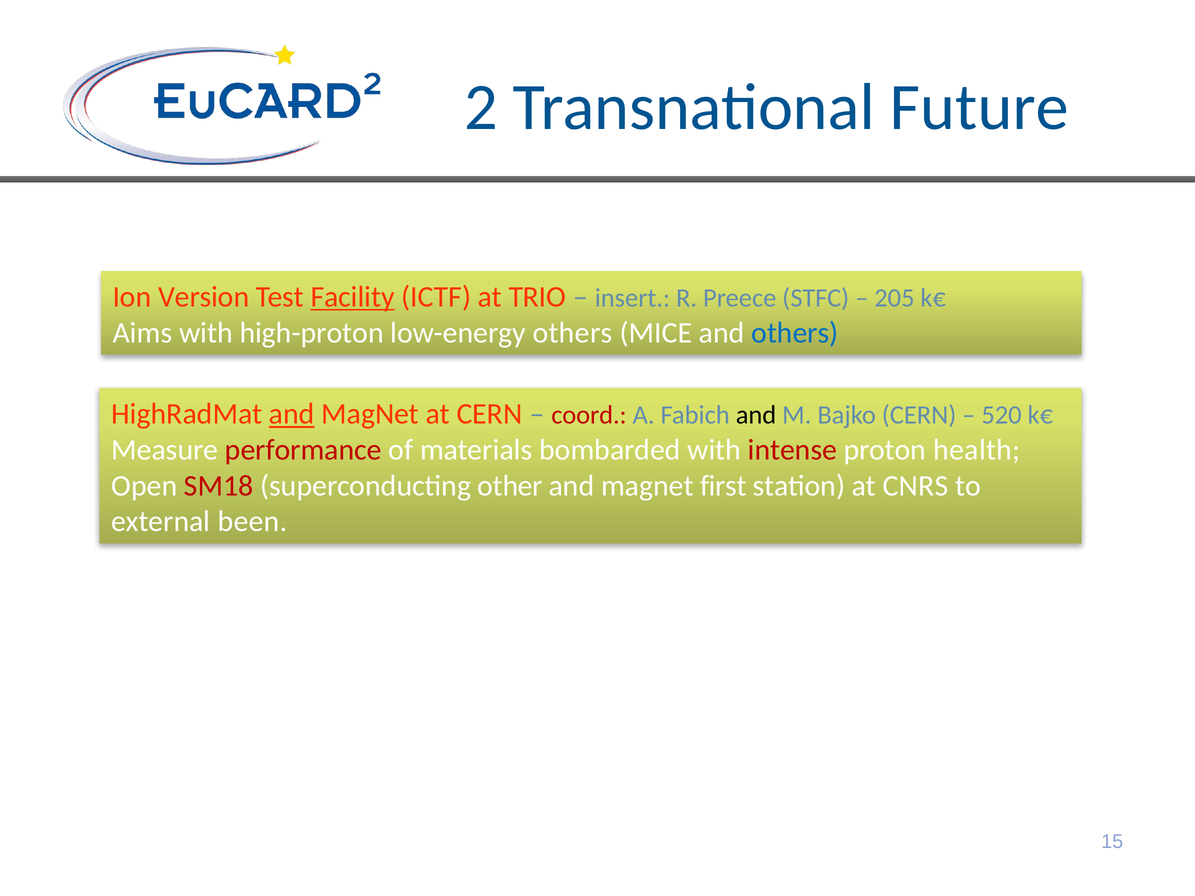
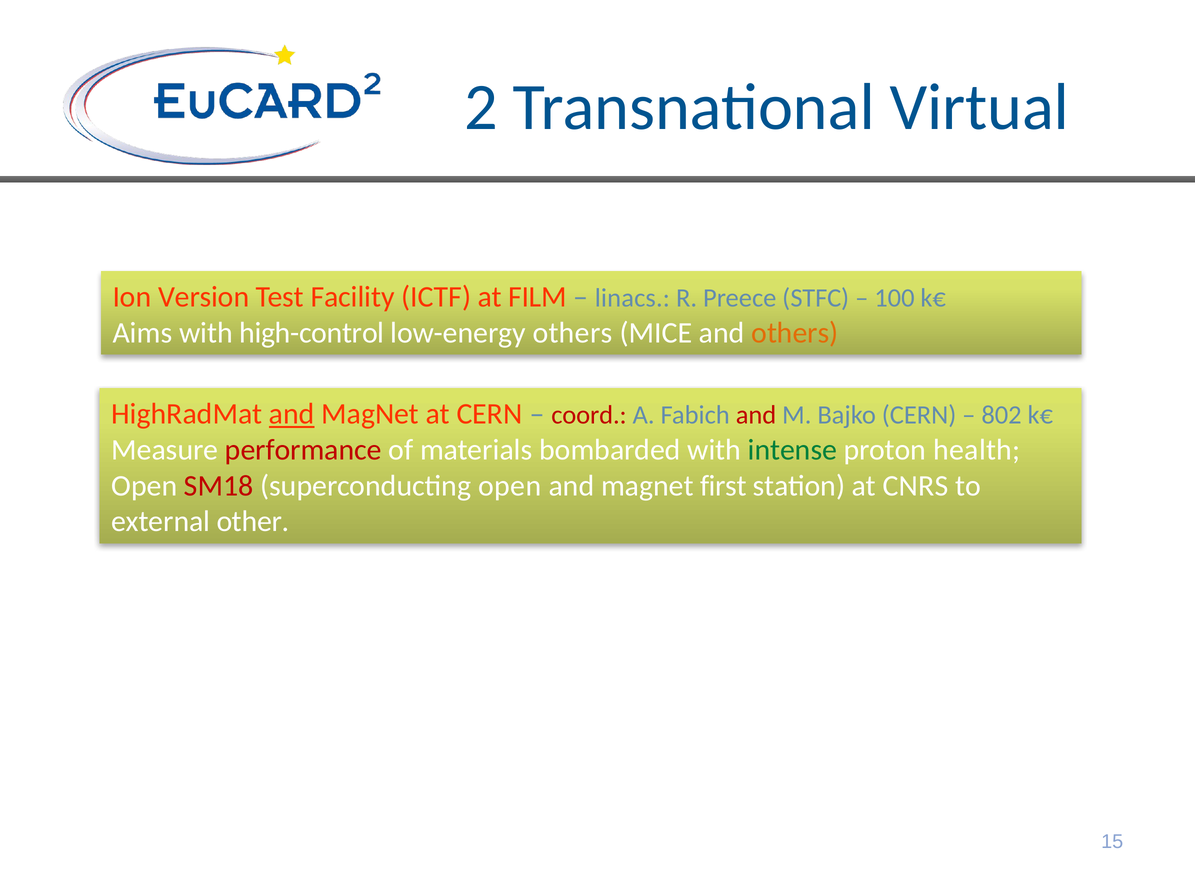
Future: Future -> Virtual
Facility underline: present -> none
TRIO: TRIO -> FILM
insert: insert -> linacs
205: 205 -> 100
high-proton: high-proton -> high-control
others at (795, 333) colour: blue -> orange
and at (756, 415) colour: black -> red
520: 520 -> 802
intense colour: red -> green
superconducting other: other -> open
been: been -> other
